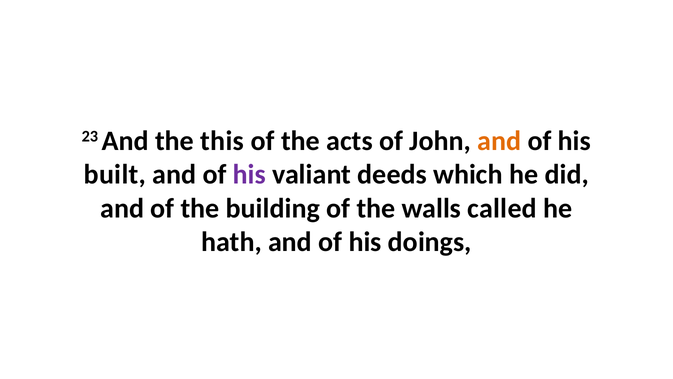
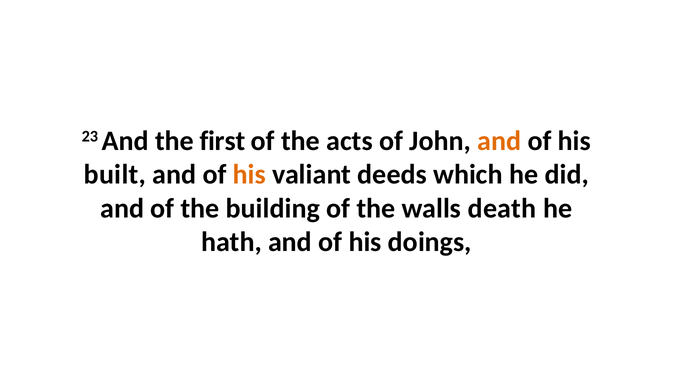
this: this -> first
his at (249, 174) colour: purple -> orange
called: called -> death
